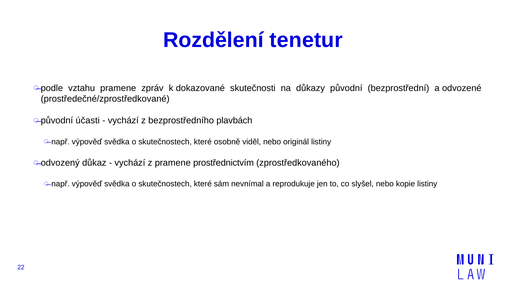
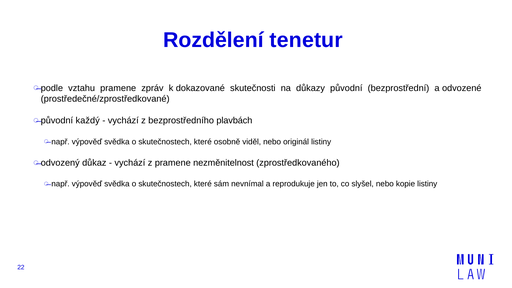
účasti: účasti -> každý
prostřednictvím: prostřednictvím -> nezměnitelnost
